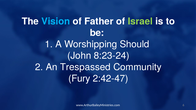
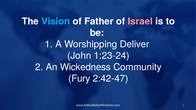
Israel colour: light green -> pink
Should: Should -> Deliver
8:23-24: 8:23-24 -> 1:23-24
Trespassed: Trespassed -> Wickedness
